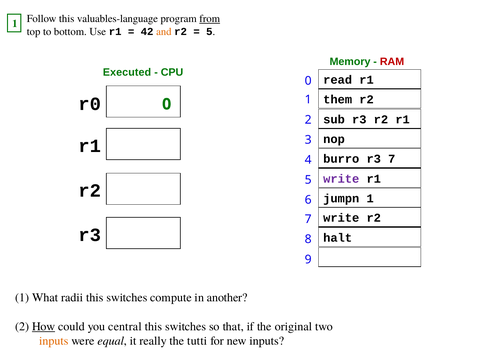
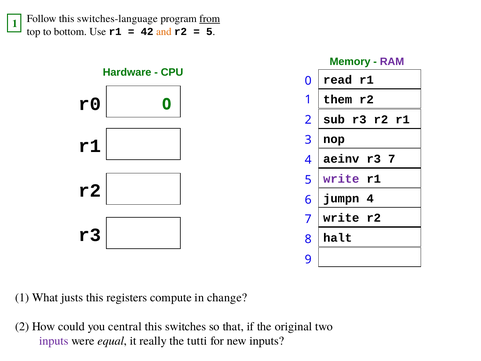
valuables-language: valuables-language -> switches-language
RAM colour: red -> purple
Executed: Executed -> Hardware
burro: burro -> aeinv
jumpn 1: 1 -> 4
radii: radii -> justs
switches at (127, 297): switches -> registers
another: another -> change
How underline: present -> none
inputs at (54, 341) colour: orange -> purple
